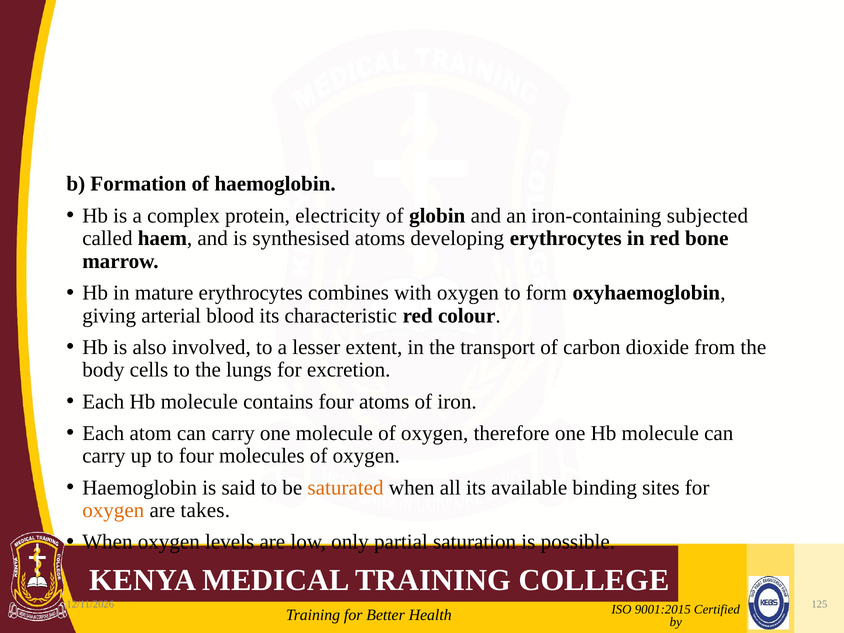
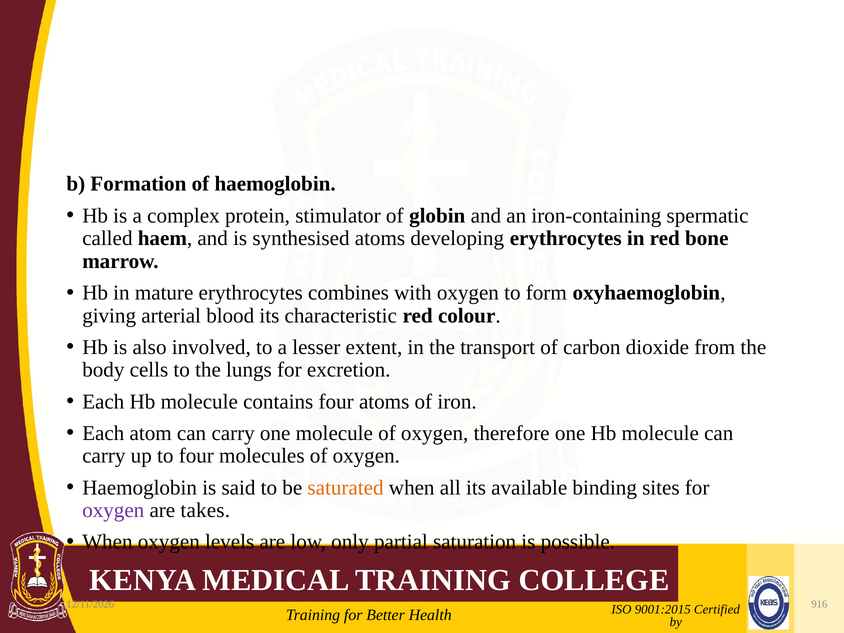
electricity: electricity -> stimulator
subjected: subjected -> spermatic
oxygen at (113, 510) colour: orange -> purple
125: 125 -> 916
